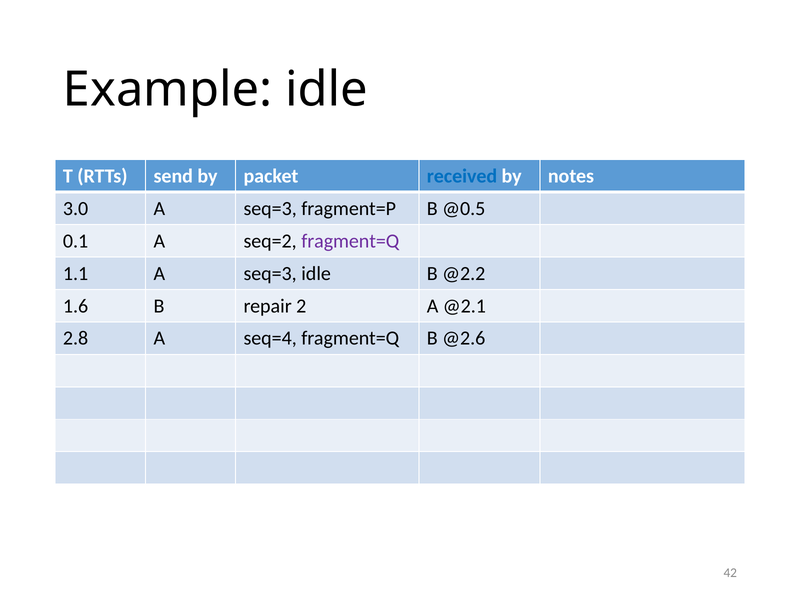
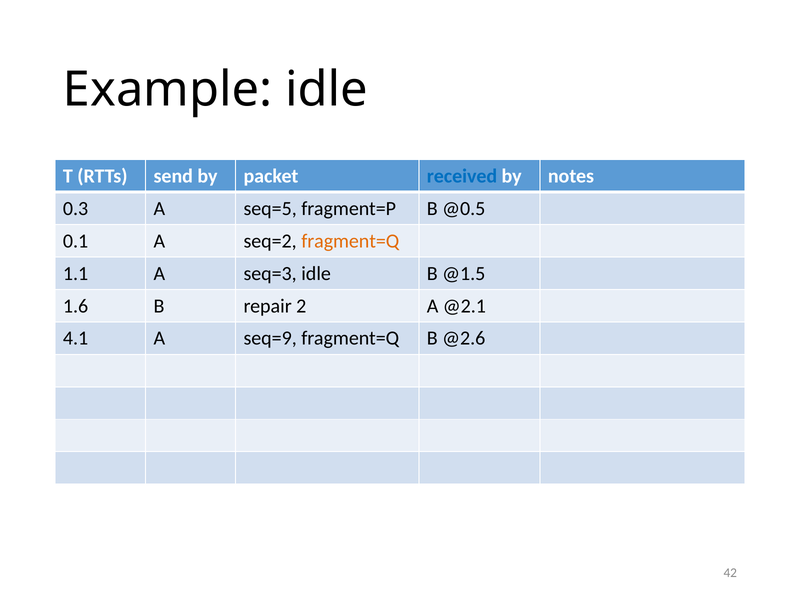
3.0: 3.0 -> 0.3
seq=3 at (270, 209): seq=3 -> seq=5
fragment=Q at (350, 241) colour: purple -> orange
@2.2: @2.2 -> @1.5
2.8: 2.8 -> 4.1
seq=4: seq=4 -> seq=9
